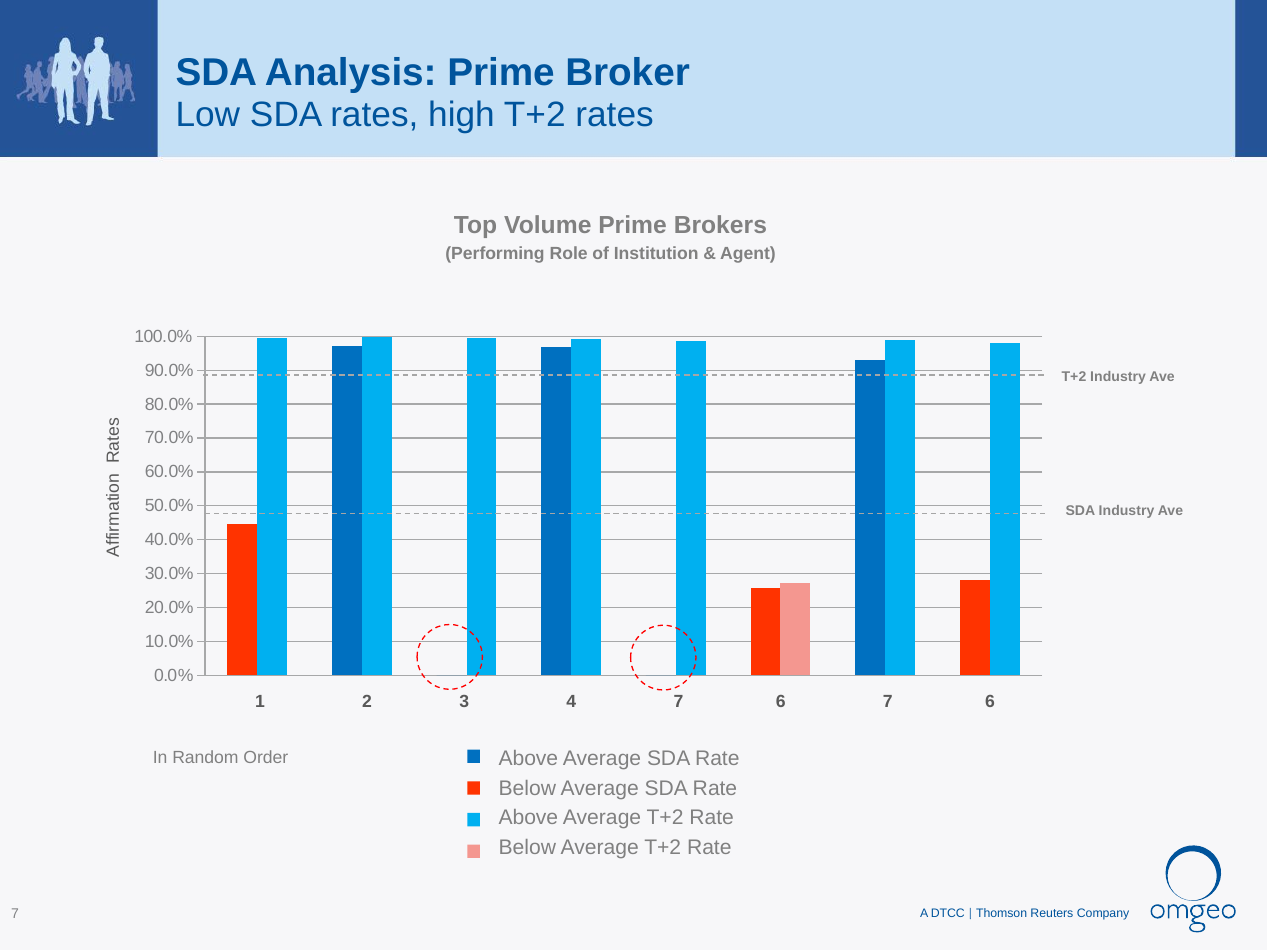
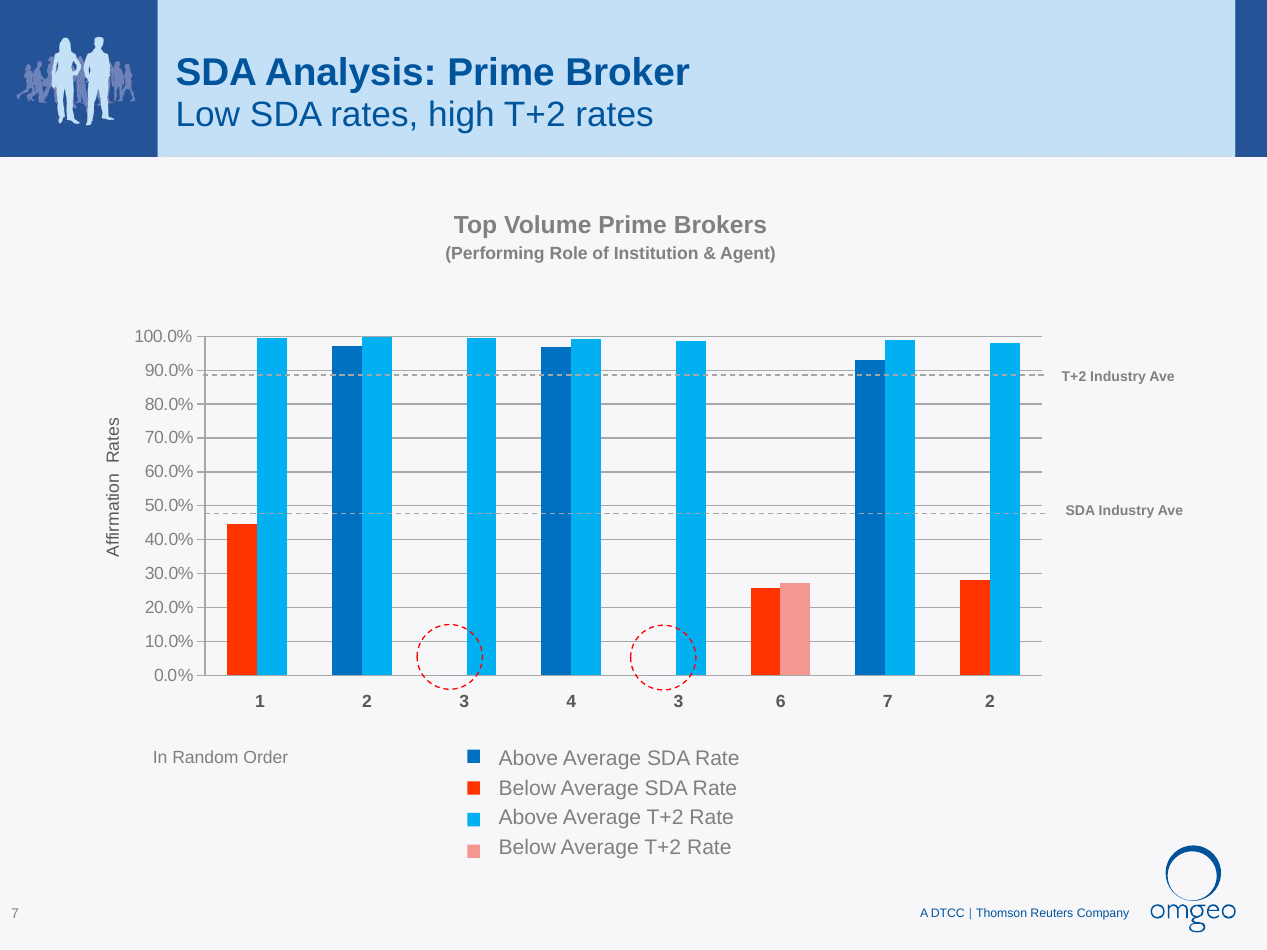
4 7: 7 -> 3
6 7 6: 6 -> 2
